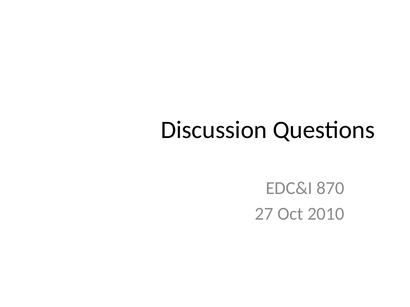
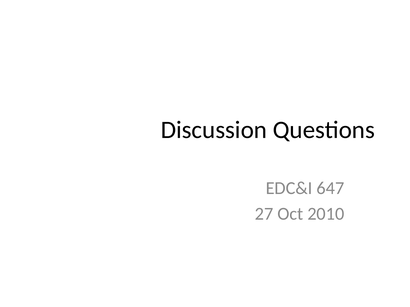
870: 870 -> 647
